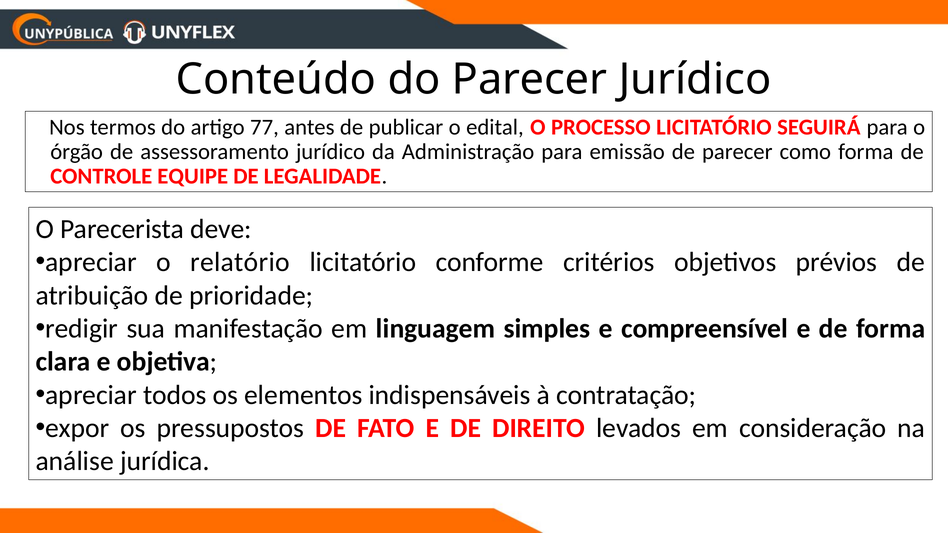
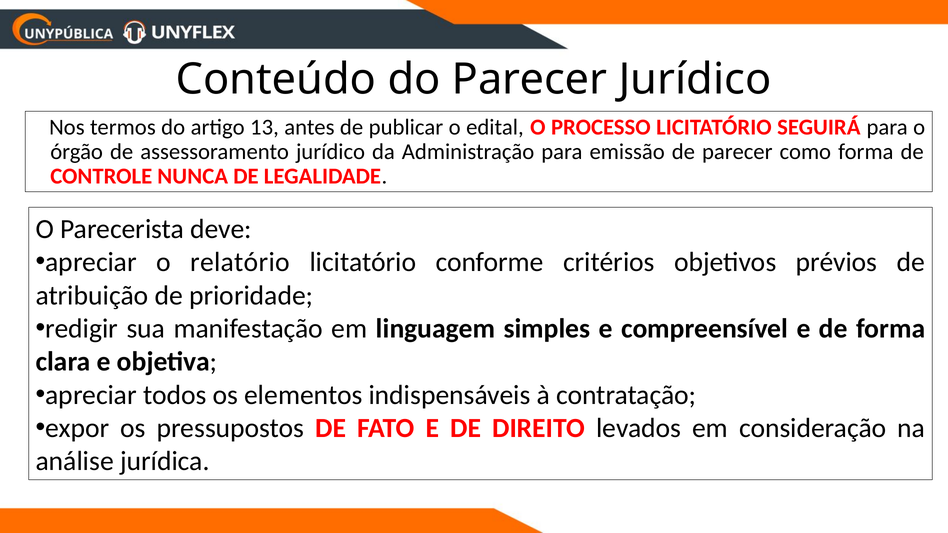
77: 77 -> 13
EQUIPE: EQUIPE -> NUNCA
